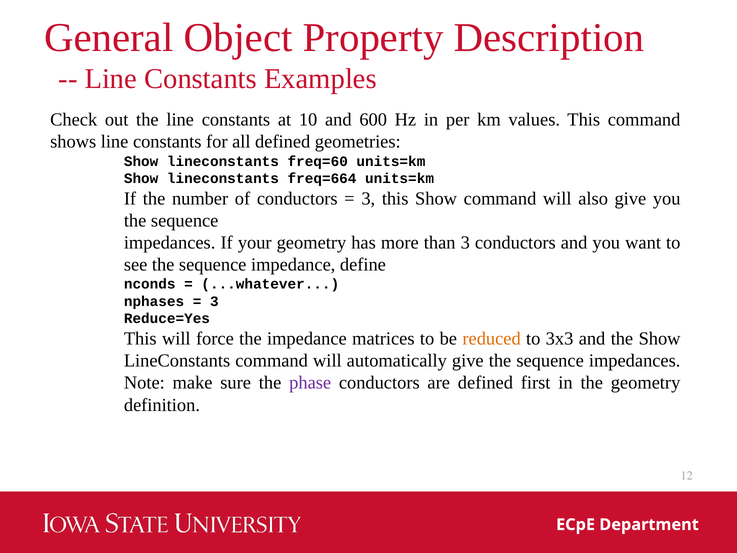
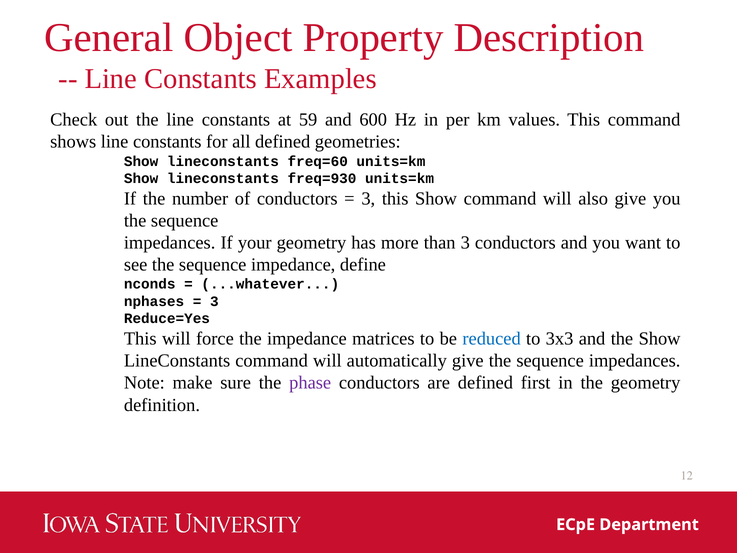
10: 10 -> 59
freq=664: freq=664 -> freq=930
reduced colour: orange -> blue
